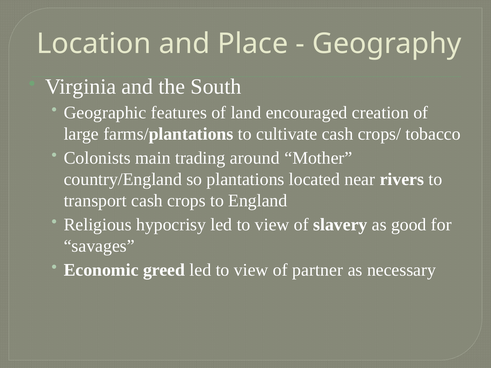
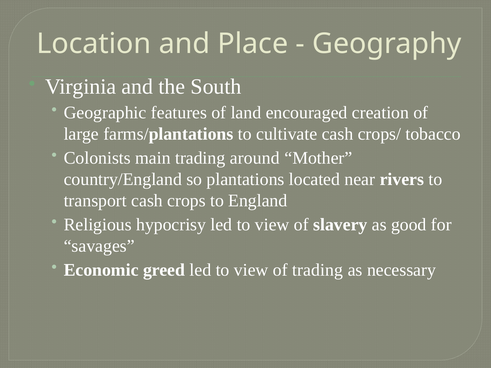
of partner: partner -> trading
